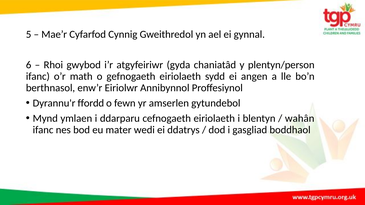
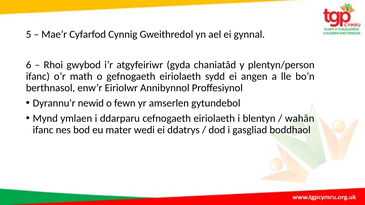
ffordd: ffordd -> newid
